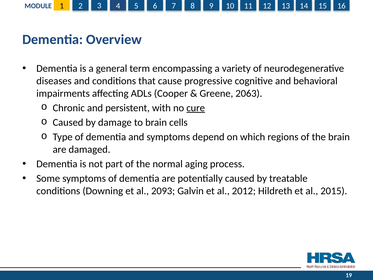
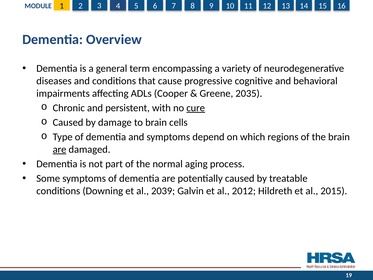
2063: 2063 -> 2035
are at (60, 149) underline: none -> present
2093: 2093 -> 2039
